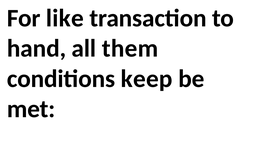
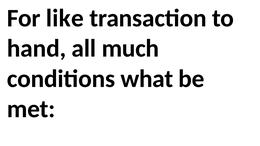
them: them -> much
keep: keep -> what
